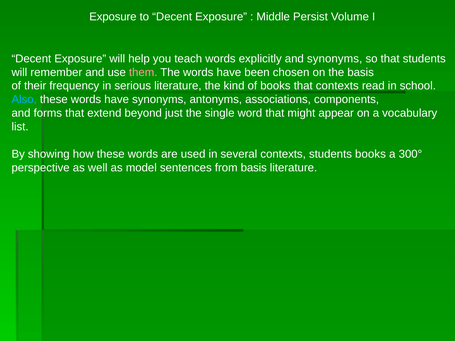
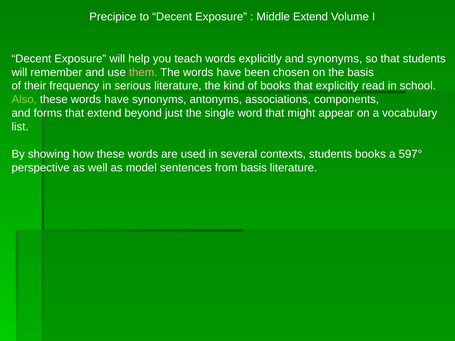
Exposure at (113, 17): Exposure -> Precipice
Middle Persist: Persist -> Extend
that contexts: contexts -> explicitly
Also colour: light blue -> light green
300°: 300° -> 597°
